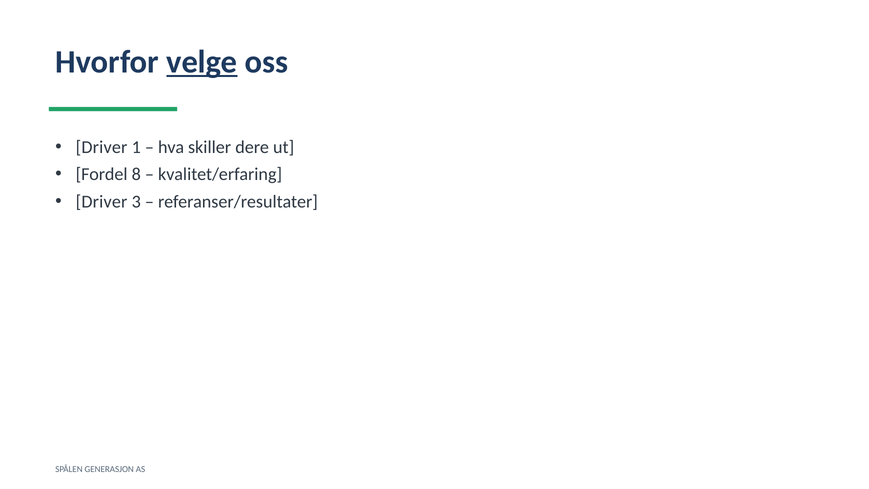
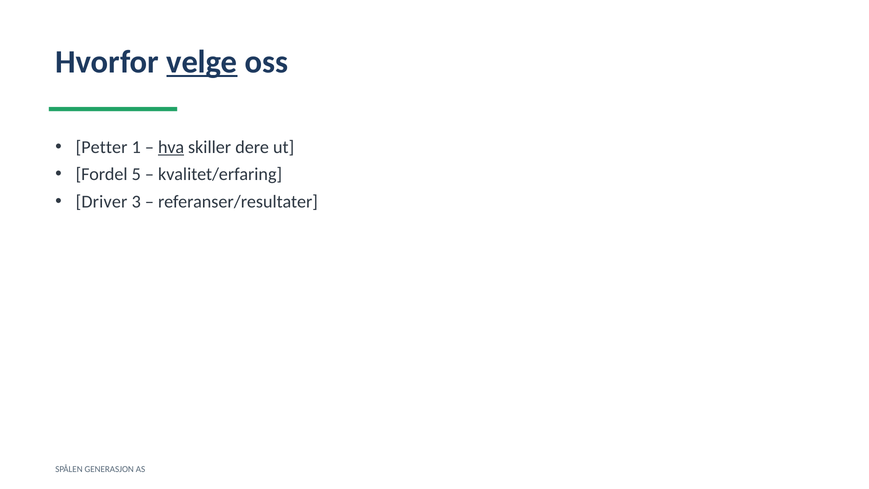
Driver at (102, 147): Driver -> Petter
hva underline: none -> present
8: 8 -> 5
